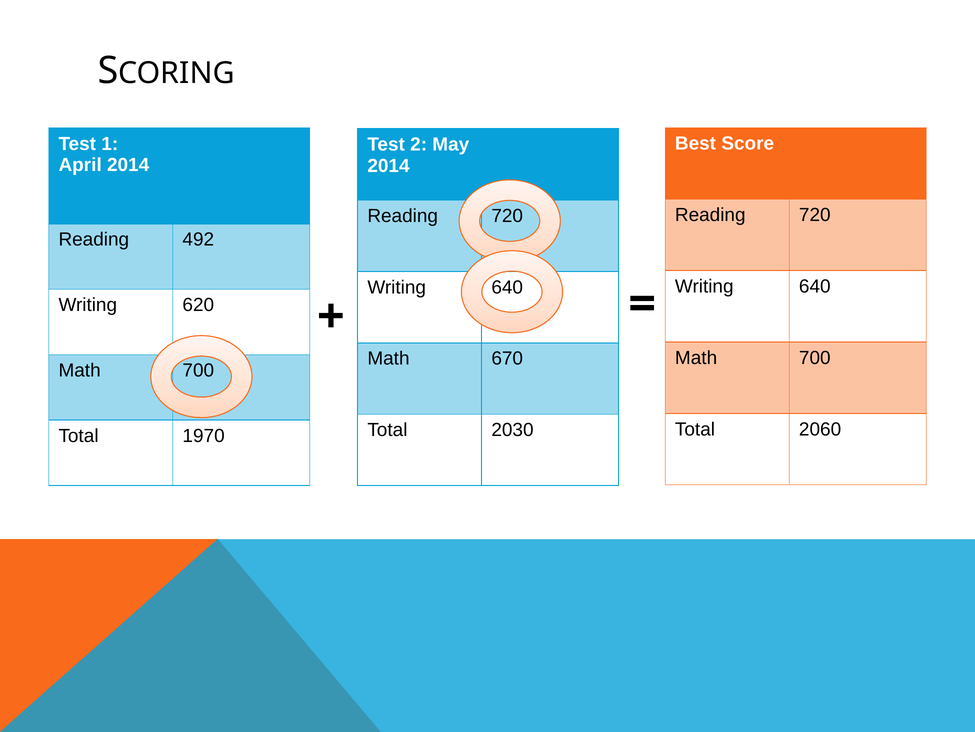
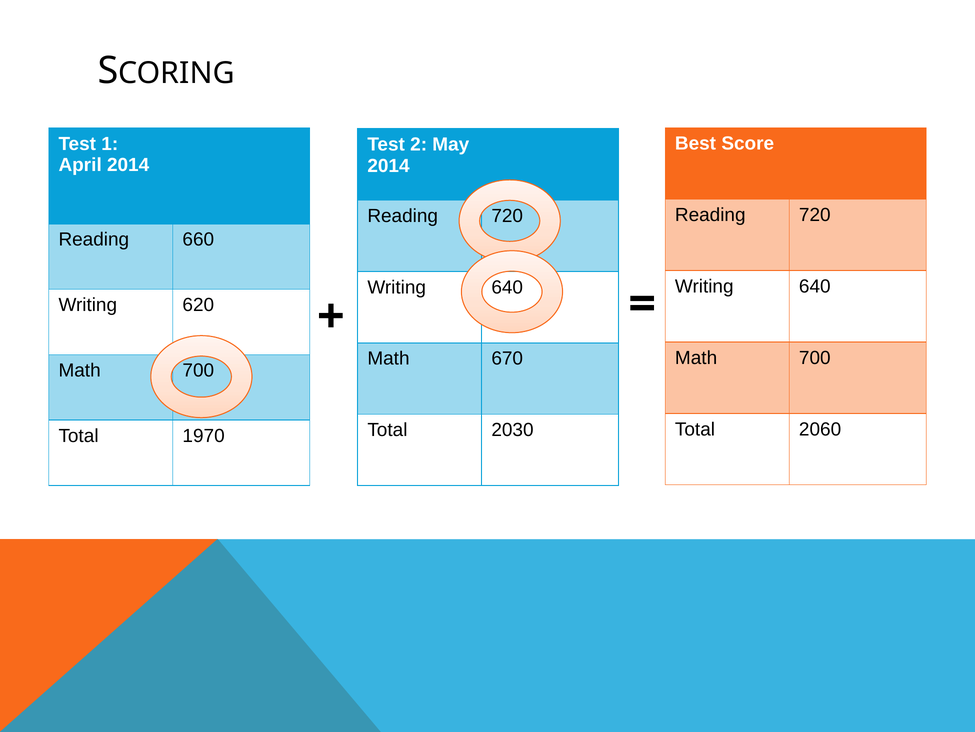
492: 492 -> 660
